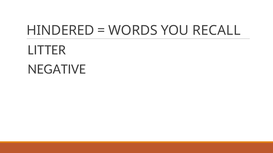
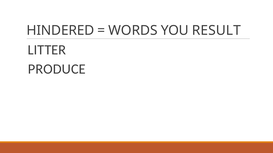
RECALL: RECALL -> RESULT
NEGATIVE: NEGATIVE -> PRODUCE
